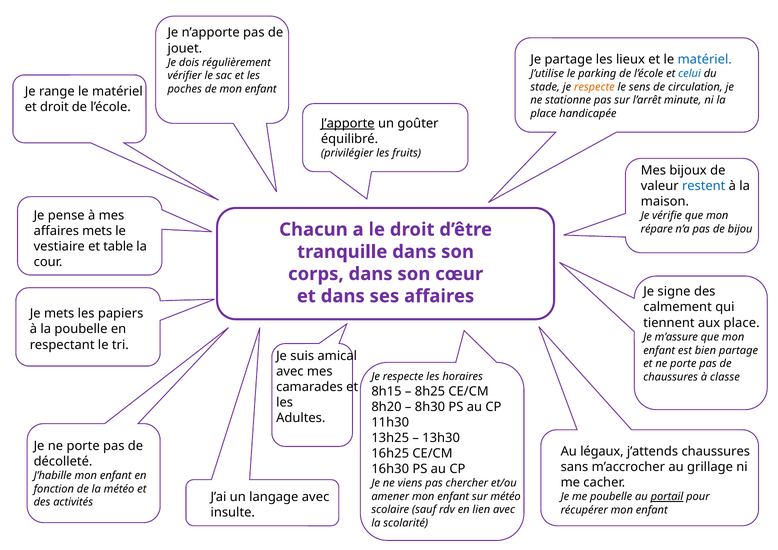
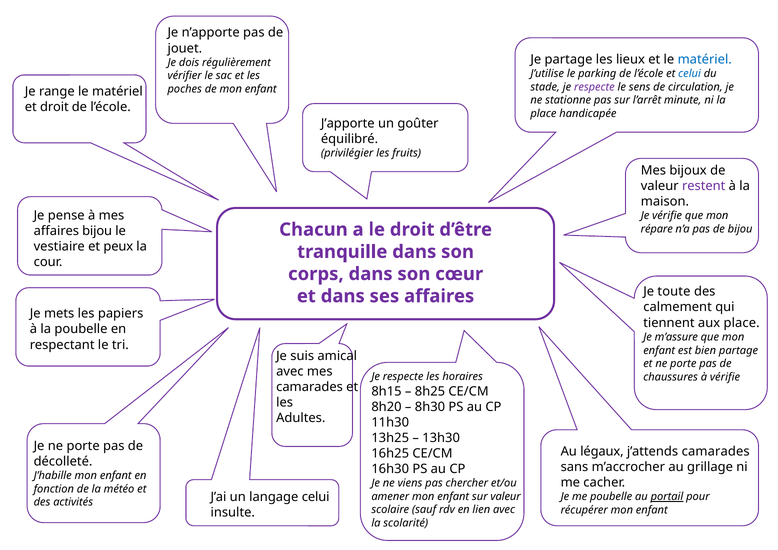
respecte at (594, 87) colour: orange -> purple
J’apporte underline: present -> none
restent colour: blue -> purple
affaires mets: mets -> bijou
table: table -> peux
signe: signe -> toute
à classe: classe -> vérifie
j’attends chaussures: chaussures -> camarades
sur météo: météo -> valeur
langage avec: avec -> celui
